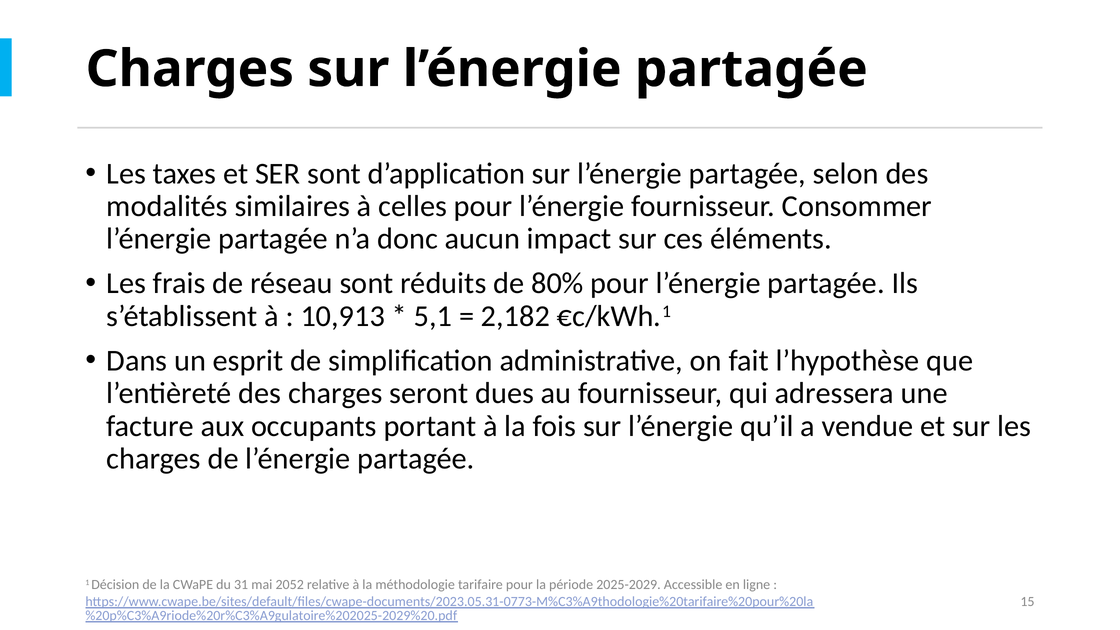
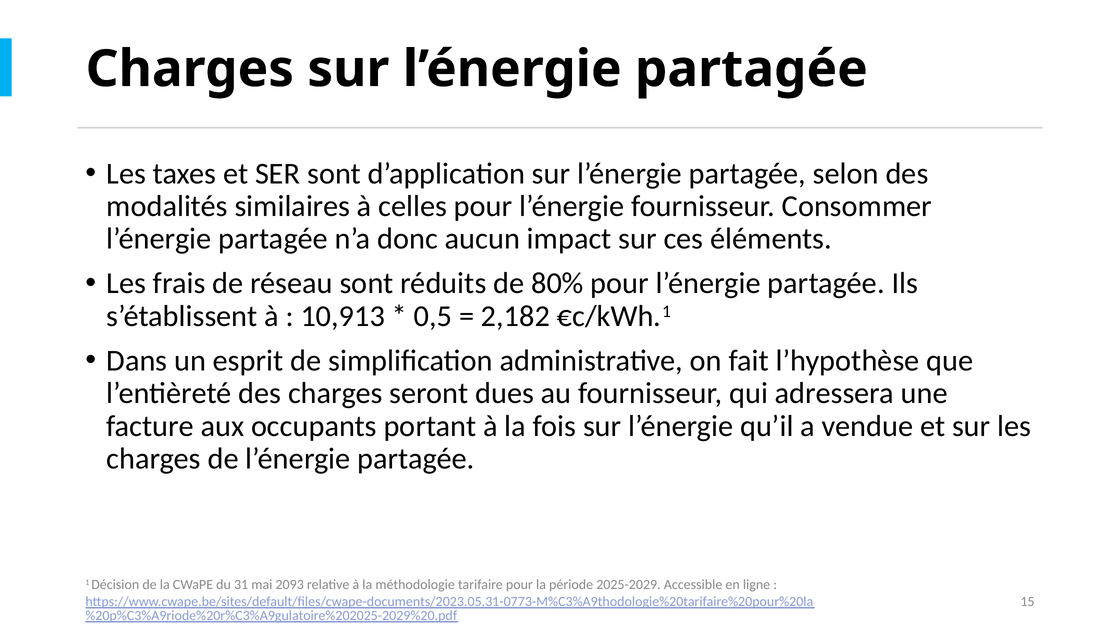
5,1: 5,1 -> 0,5
2052: 2052 -> 2093
